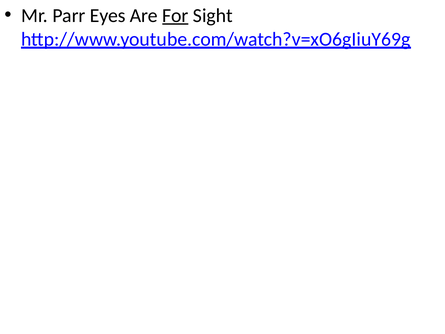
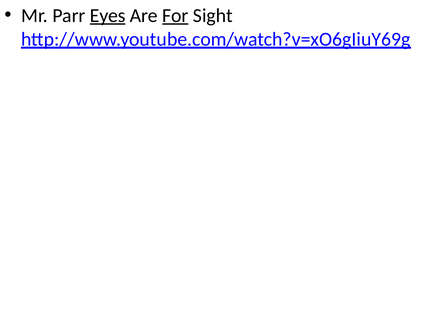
Eyes underline: none -> present
